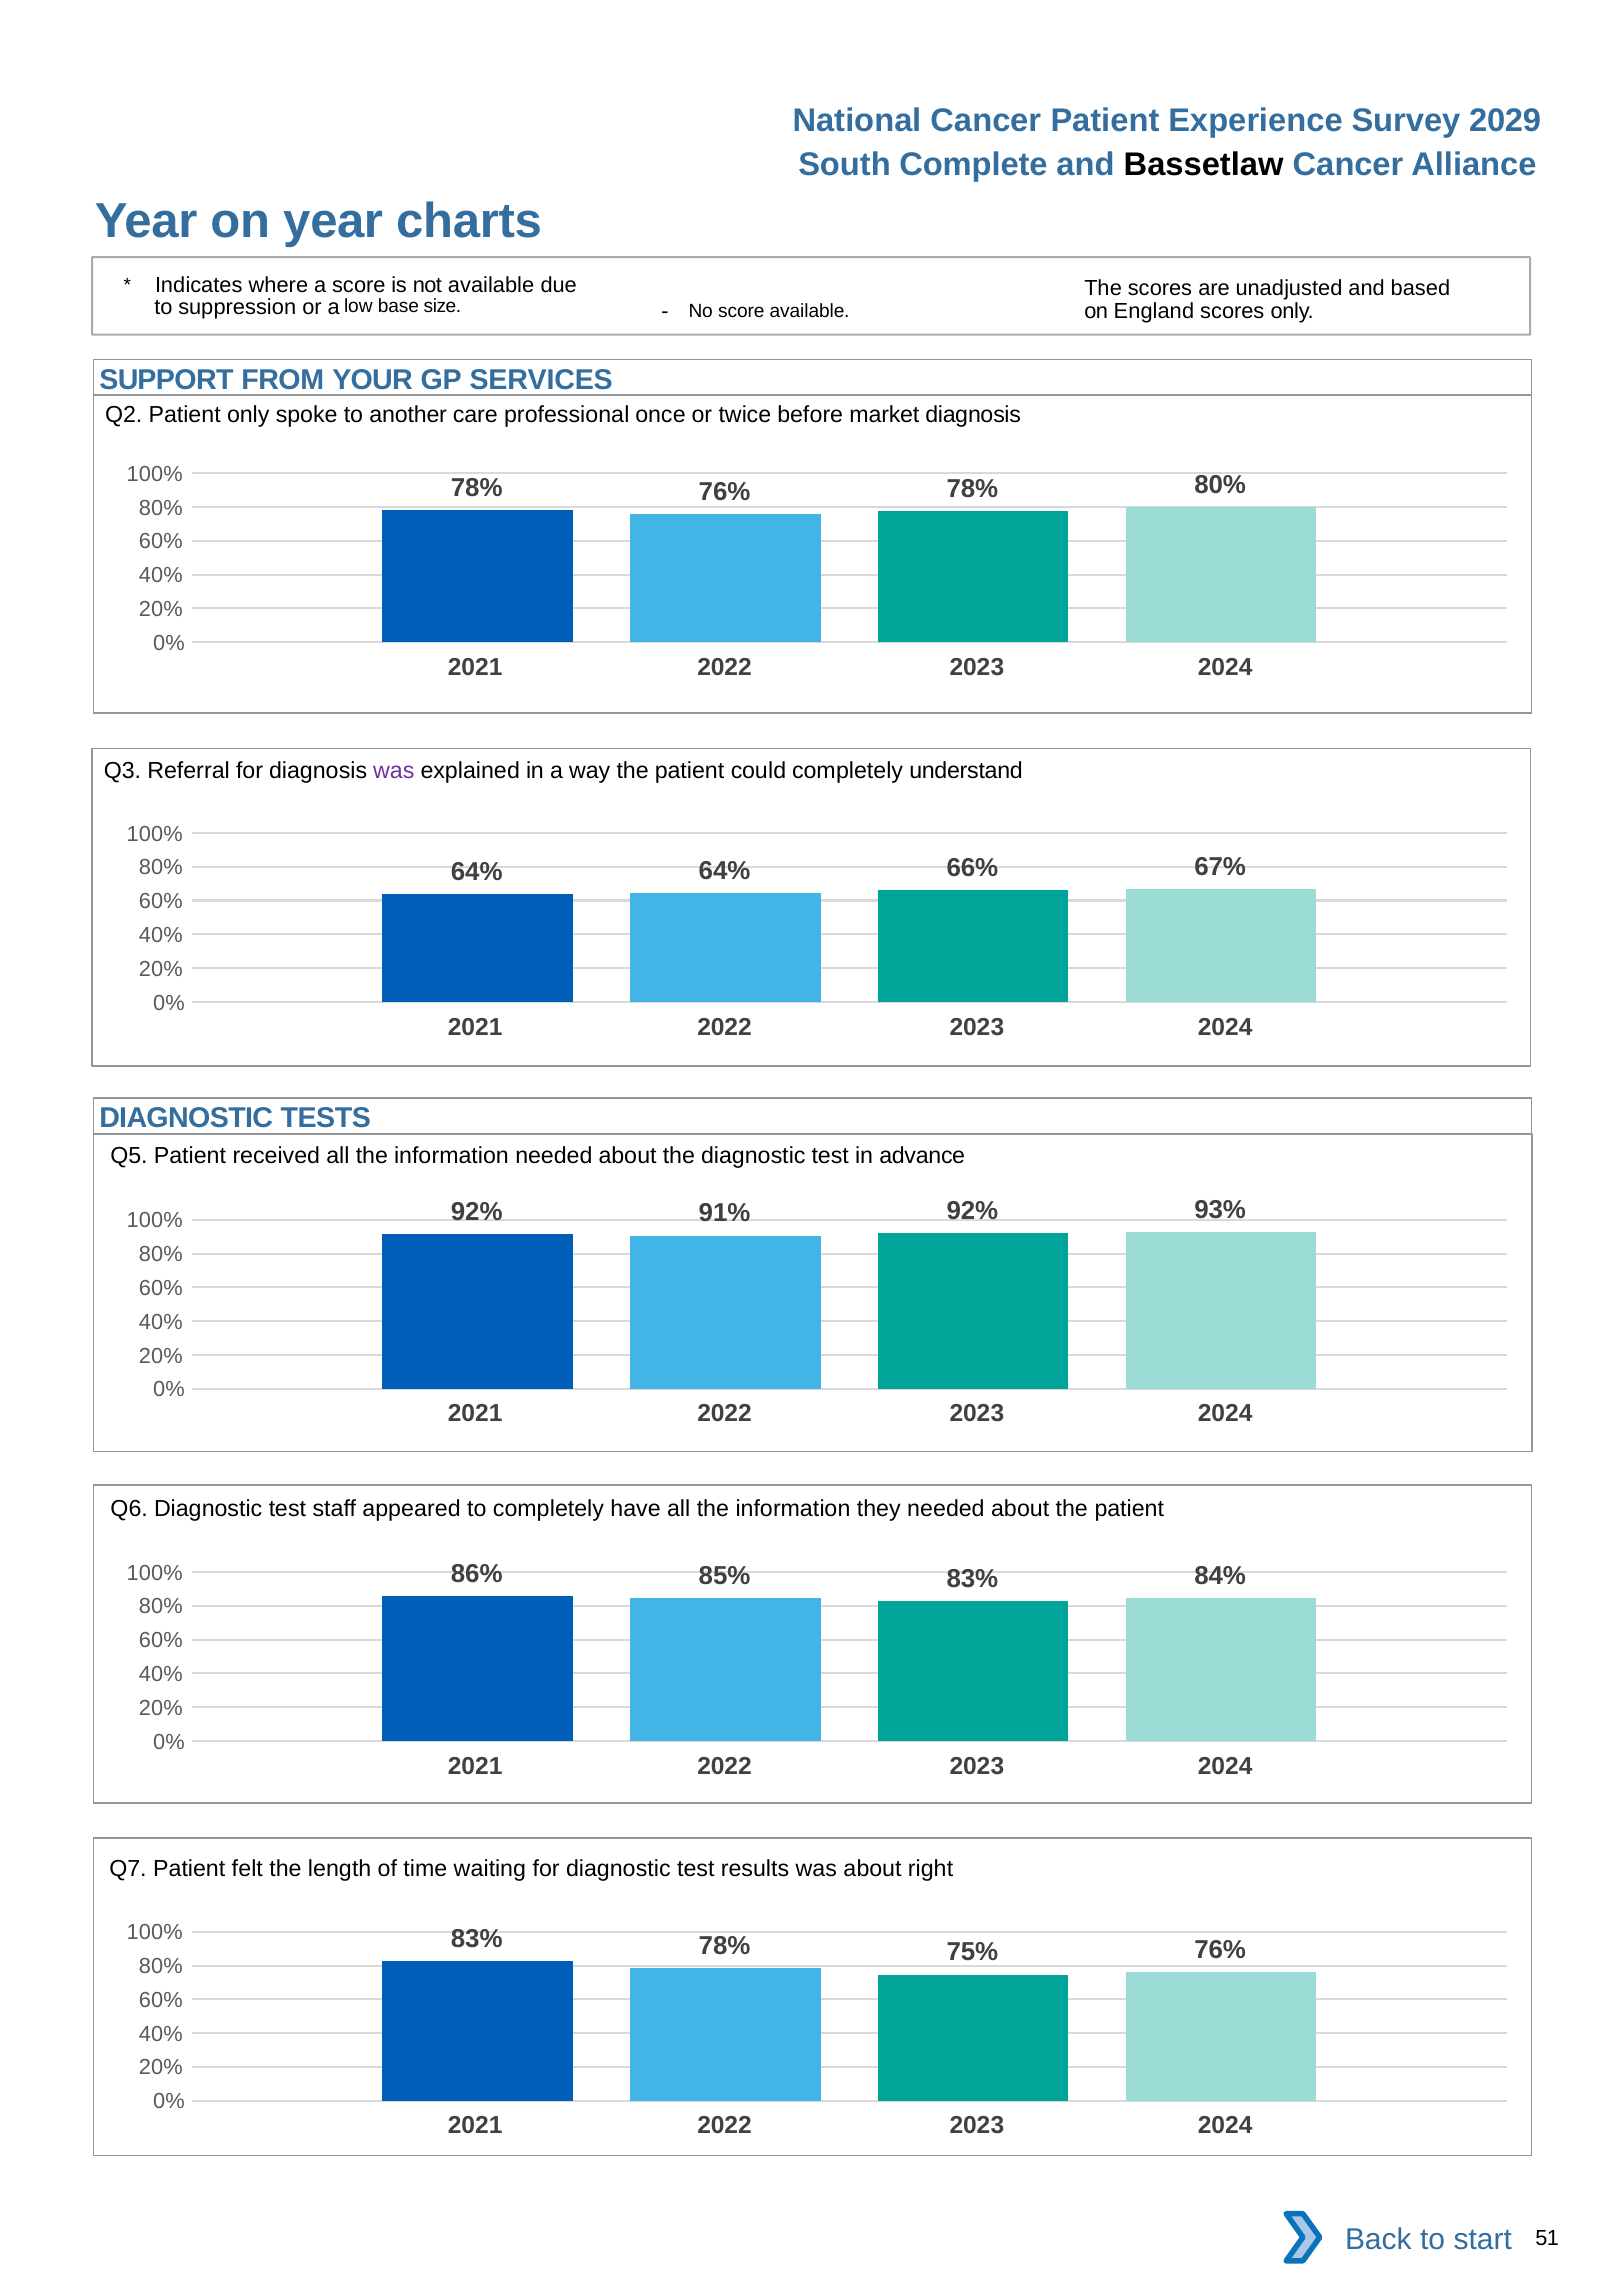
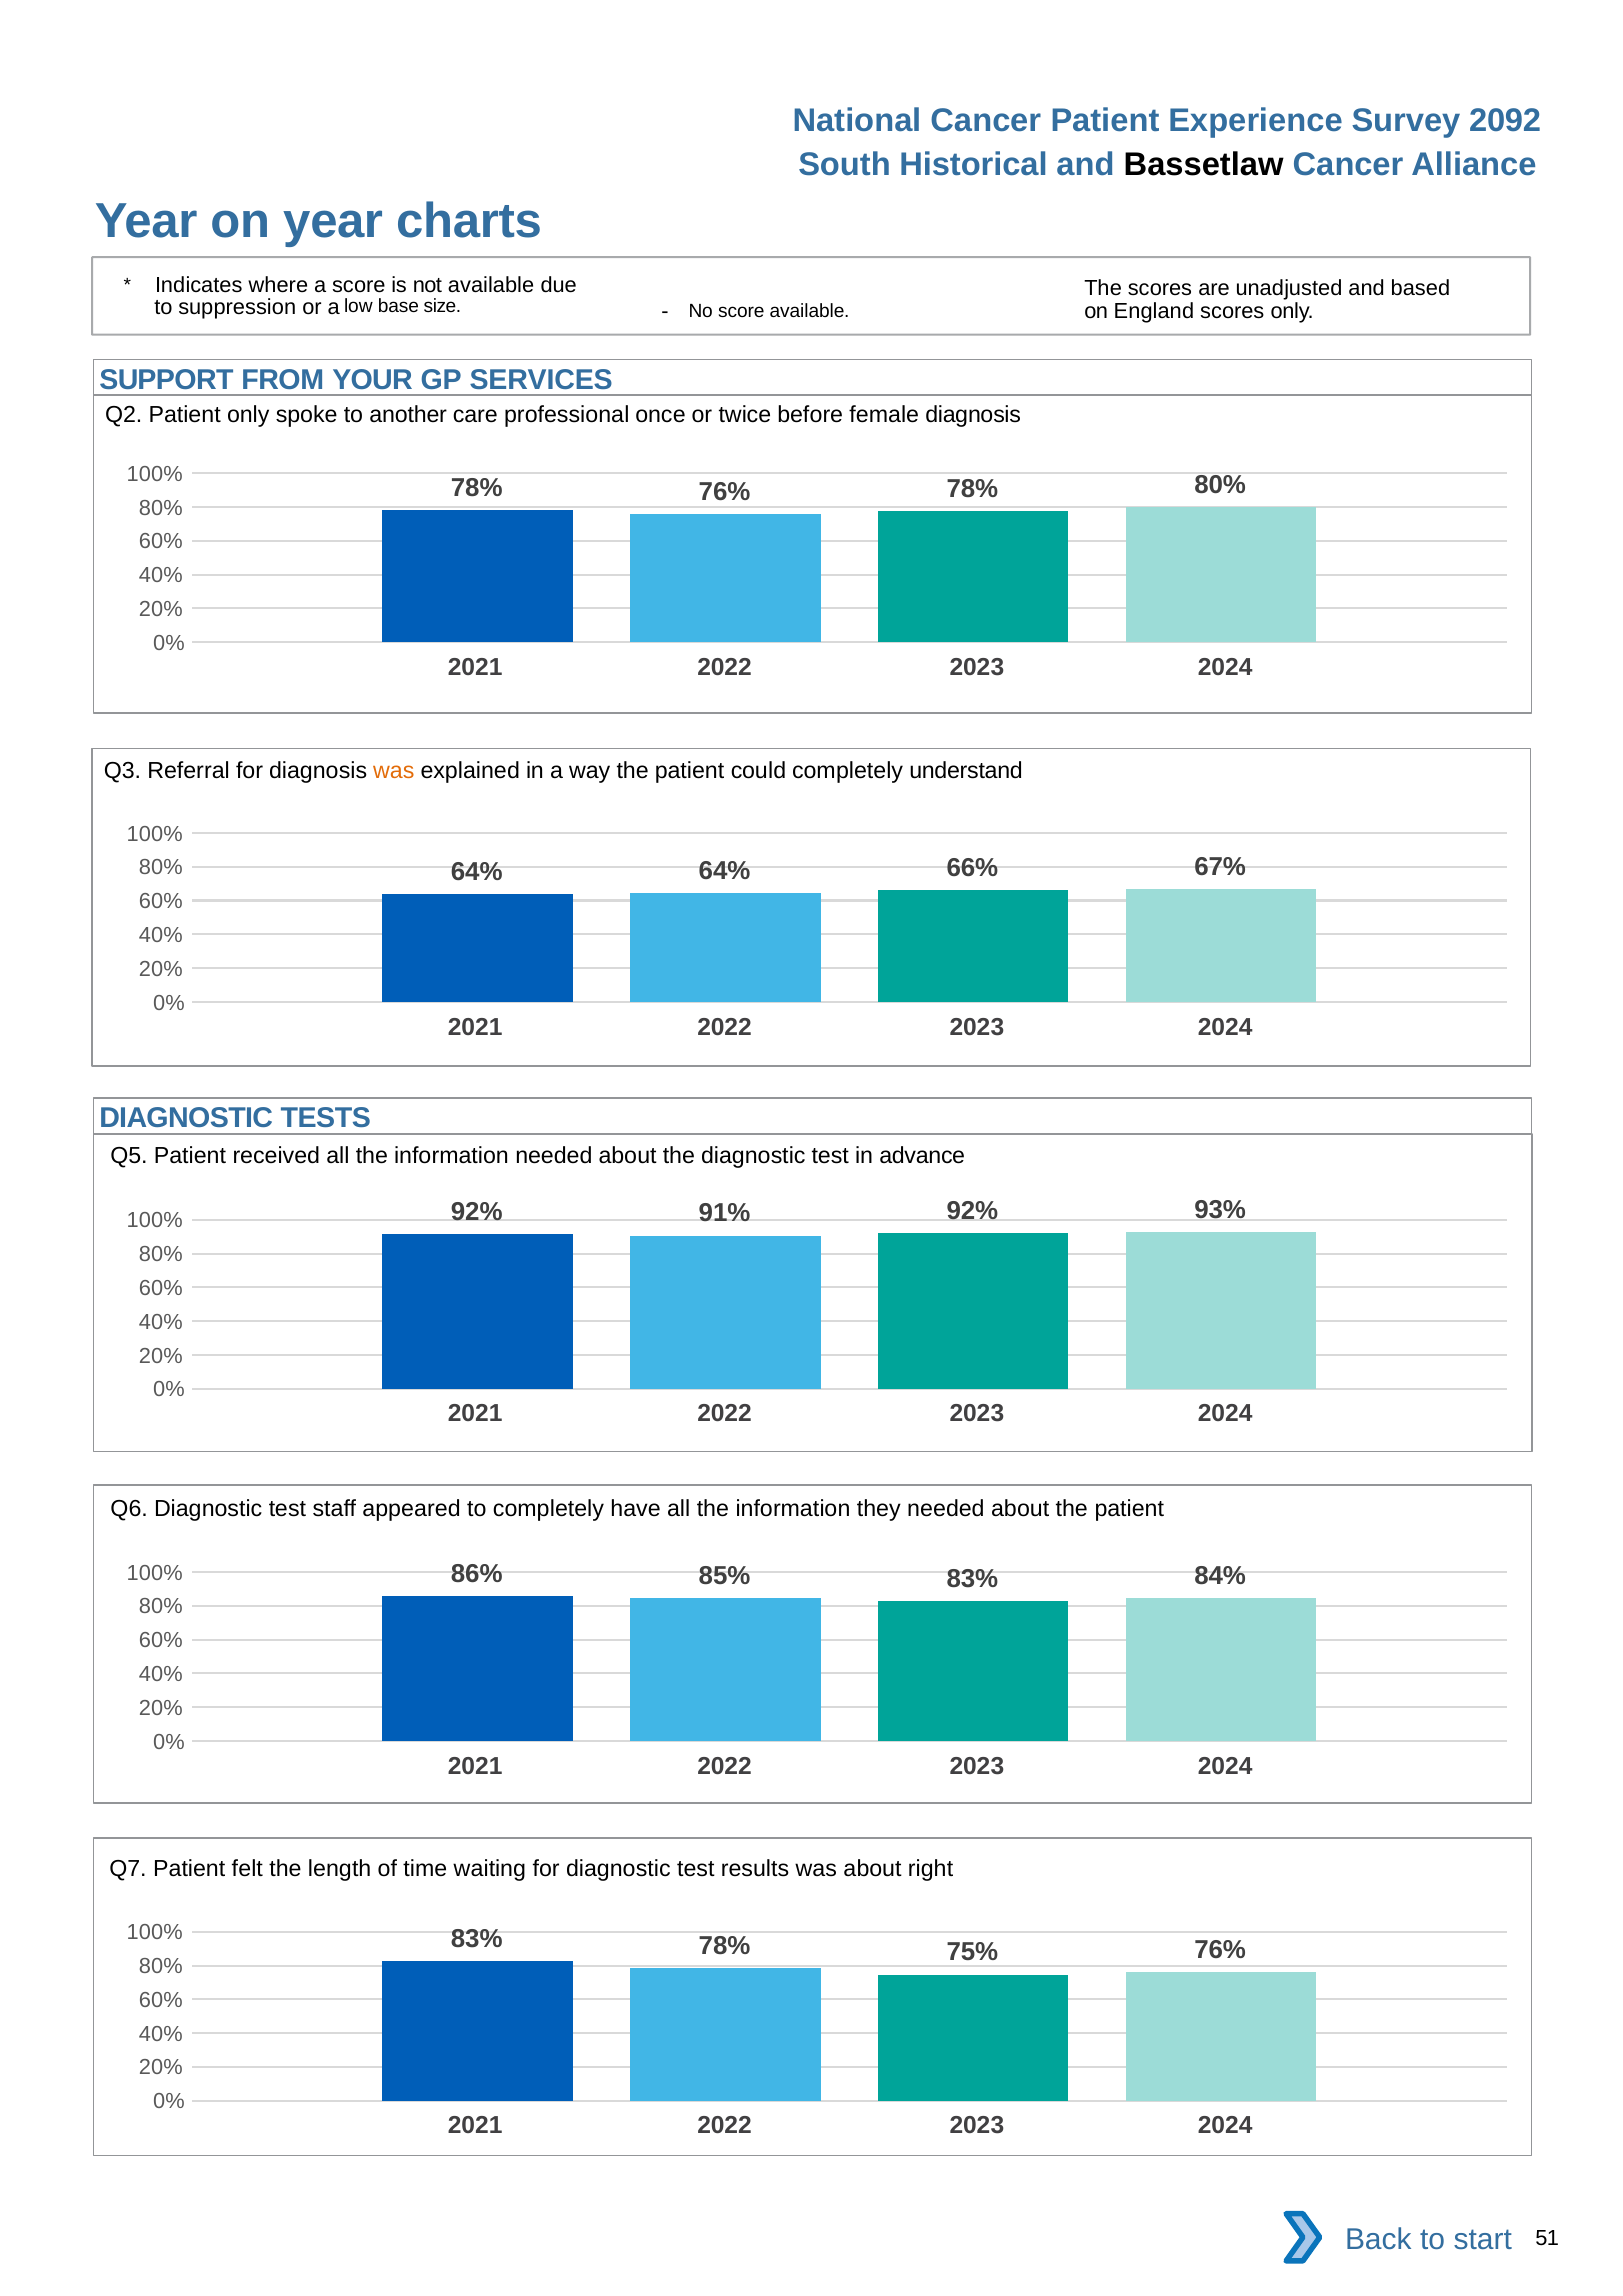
2029: 2029 -> 2092
Complete: Complete -> Historical
market: market -> female
was at (394, 771) colour: purple -> orange
